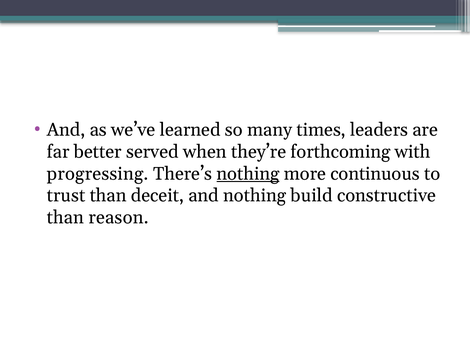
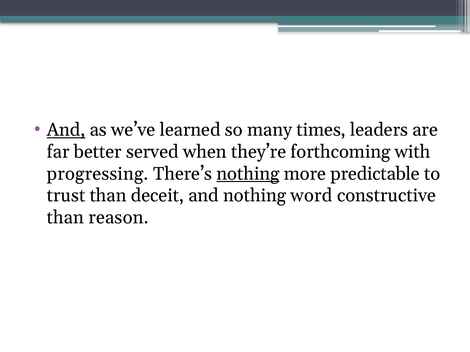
And at (66, 130) underline: none -> present
continuous: continuous -> predictable
build: build -> word
